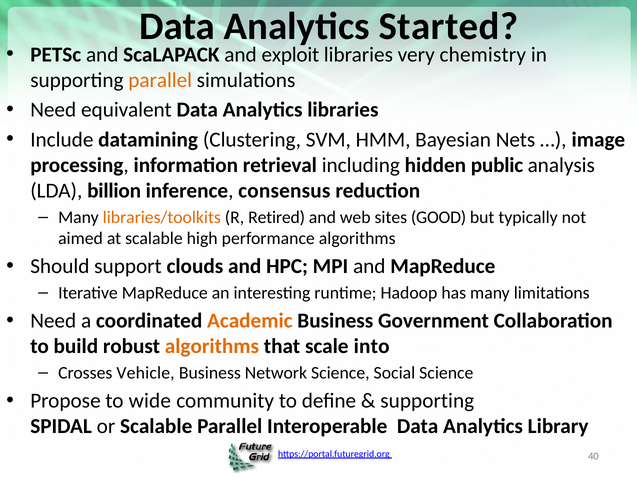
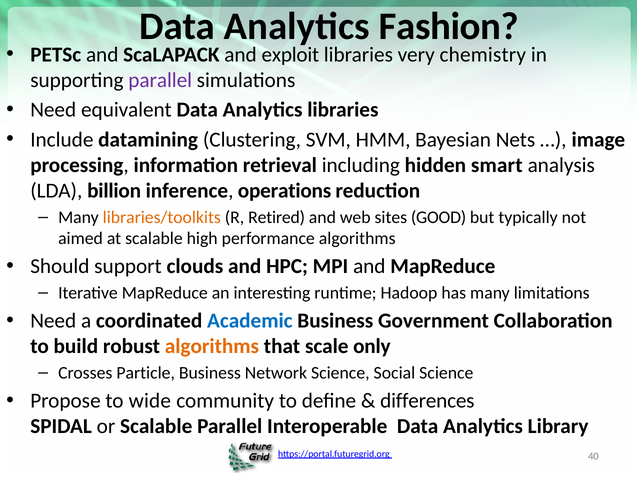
Started: Started -> Fashion
parallel at (160, 80) colour: orange -> purple
public: public -> smart
consensus: consensus -> operations
Academic colour: orange -> blue
into: into -> only
Vehicle: Vehicle -> Particle
supporting at (427, 401): supporting -> differences
